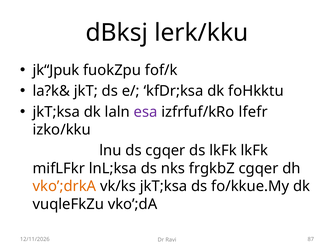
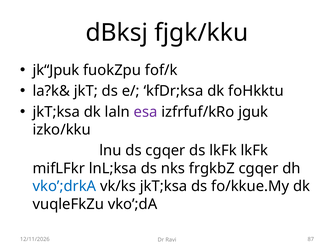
lerk/kku: lerk/kku -> fjgk/kku
lfefr: lfefr -> jguk
vko’;drkA colour: orange -> blue
